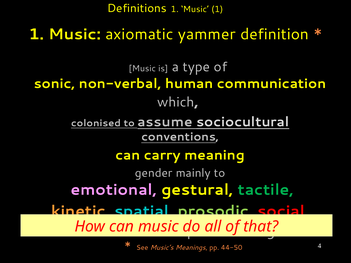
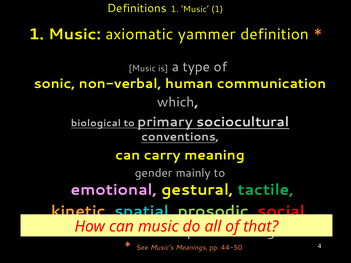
colonised: colonised -> biological
assume: assume -> primary
